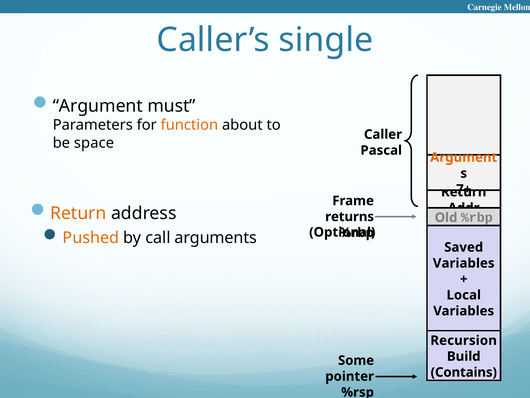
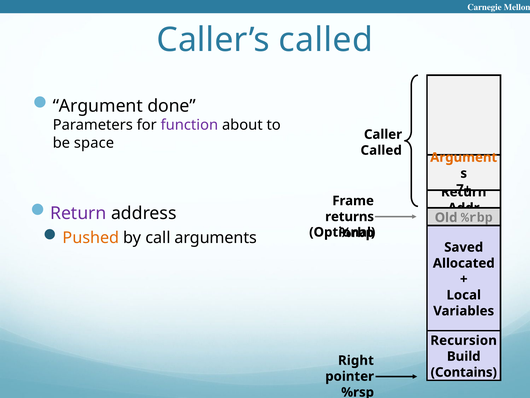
Caller’s single: single -> called
must: must -> done
function colour: orange -> purple
Pascal at (381, 150): Pascal -> Called
Return at (78, 213) colour: orange -> purple
Variables at (464, 263): Variables -> Allocated
Some: Some -> Right
